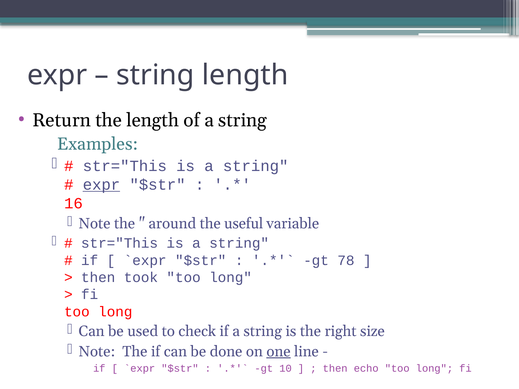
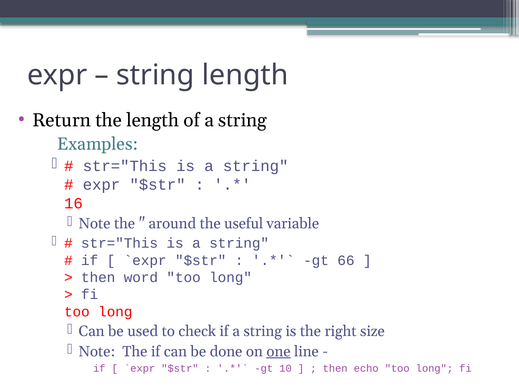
expr at (101, 185) underline: present -> none
78: 78 -> 66
took: took -> word
